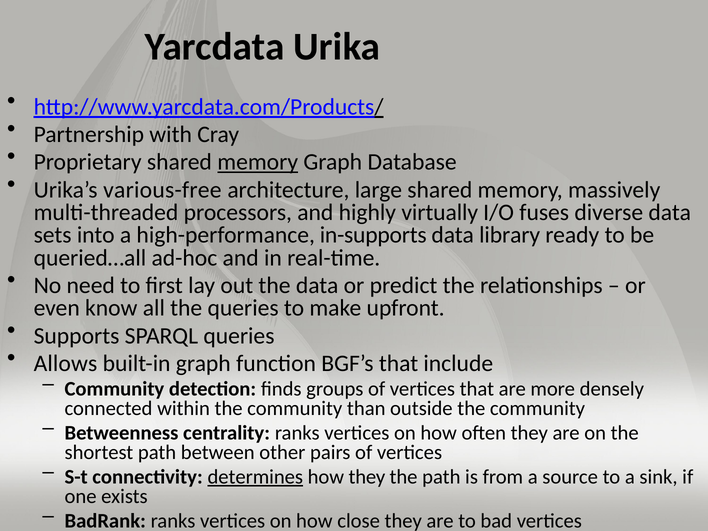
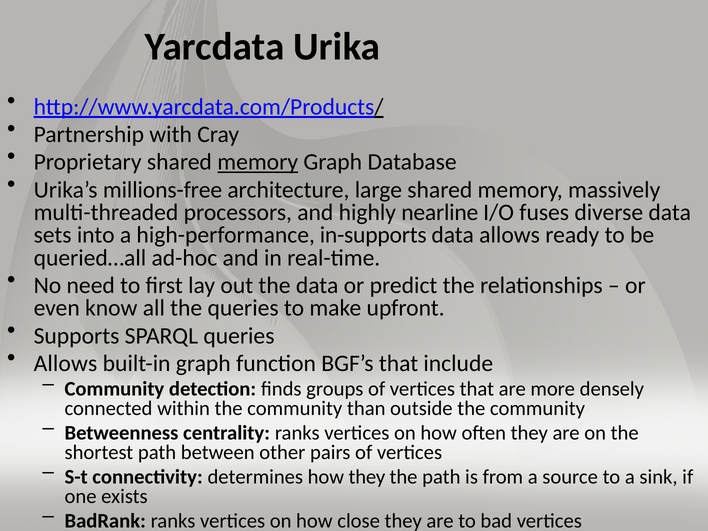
various-free: various-free -> millions-free
virtually: virtually -> nearline
data library: library -> allows
determines underline: present -> none
